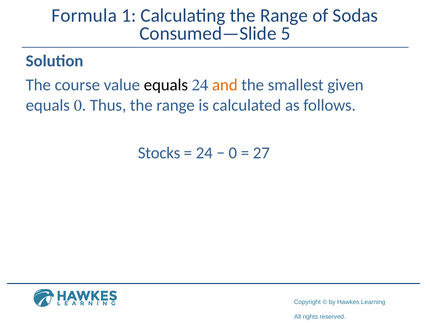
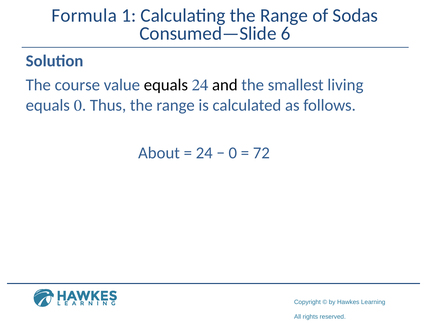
5: 5 -> 6
and colour: orange -> black
given: given -> living
Stocks: Stocks -> About
27: 27 -> 72
